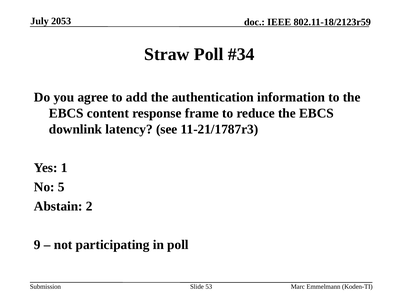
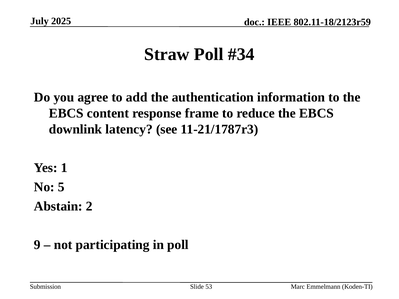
2053: 2053 -> 2025
